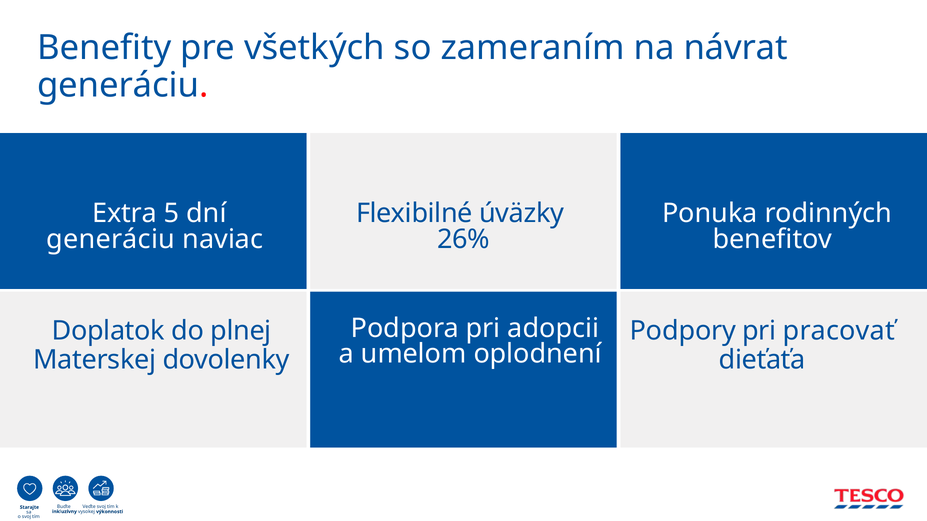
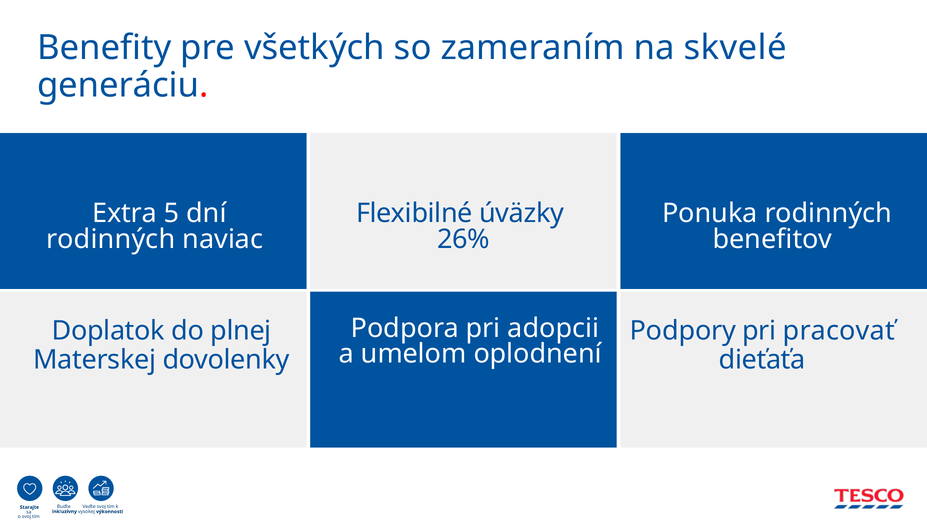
návrat: návrat -> skvelé
generáciu at (111, 240): generáciu -> rodinných
